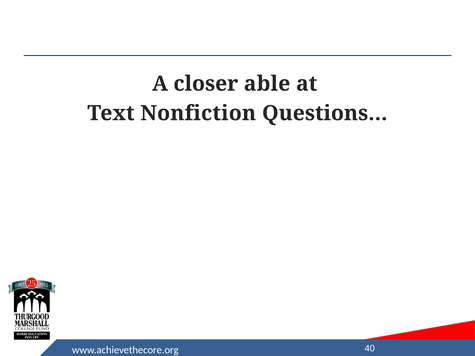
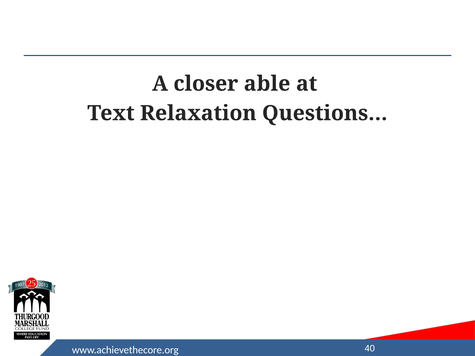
Nonfiction: Nonfiction -> Relaxation
